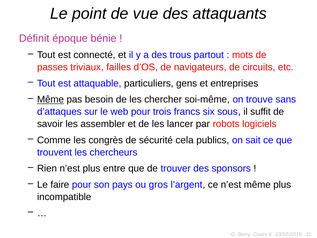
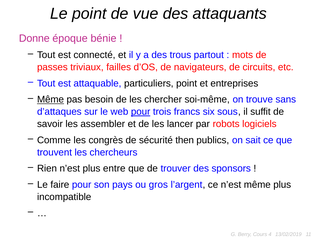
Définit: Définit -> Donne
particuliers gens: gens -> point
pour at (141, 112) underline: none -> present
cela: cela -> then
